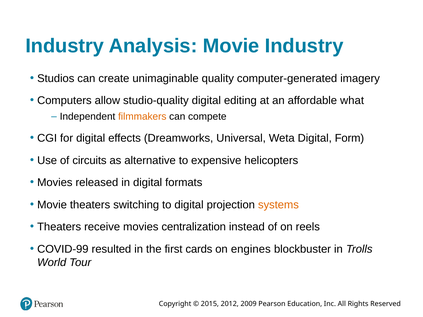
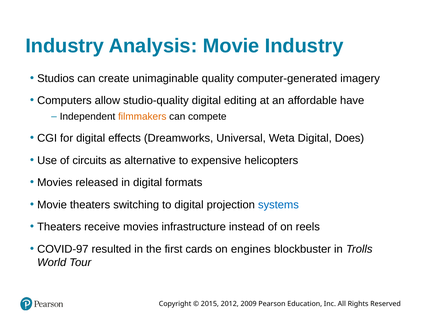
what: what -> have
Form: Form -> Does
systems colour: orange -> blue
centralization: centralization -> infrastructure
COVID-99: COVID-99 -> COVID-97
